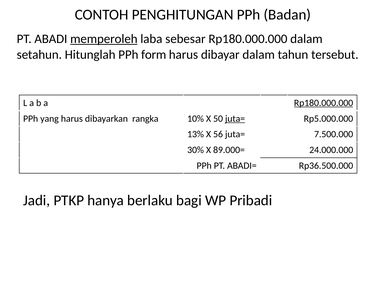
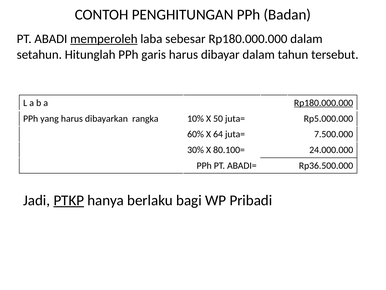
form: form -> garis
juta= at (235, 118) underline: present -> none
13%: 13% -> 60%
56: 56 -> 64
89.000=: 89.000= -> 80.100=
PTKP underline: none -> present
